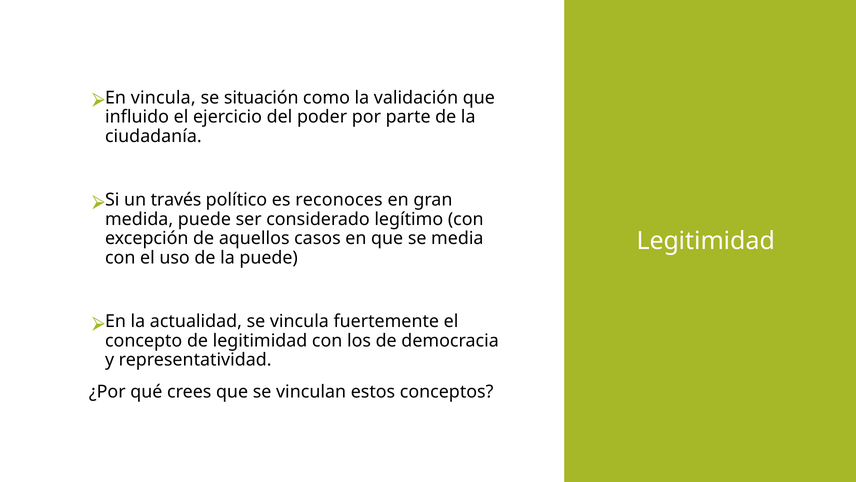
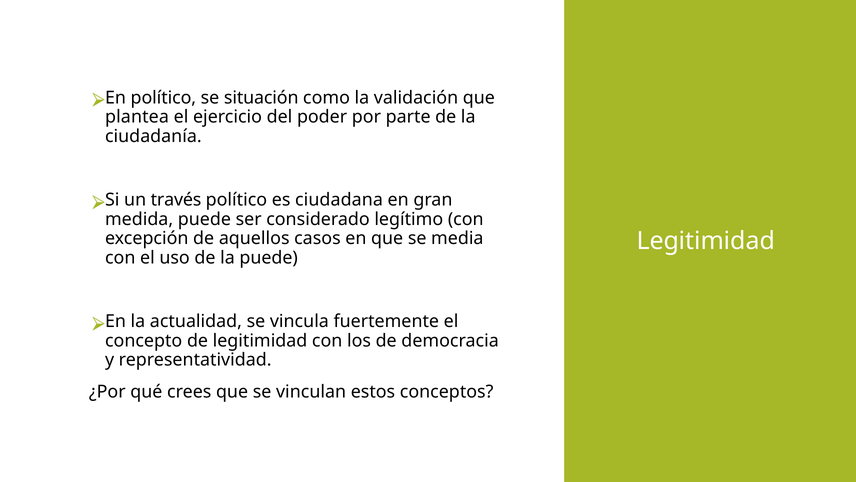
vincula at (163, 98): vincula -> político
influido: influido -> plantea
reconoces: reconoces -> ciudadana
